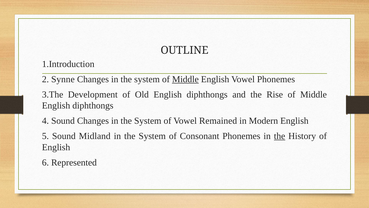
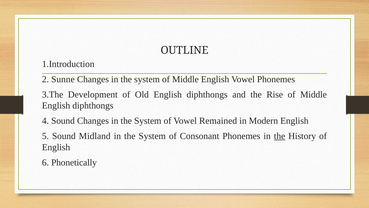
Synne: Synne -> Sunne
Middle at (185, 79) underline: present -> none
Represented: Represented -> Phonetically
